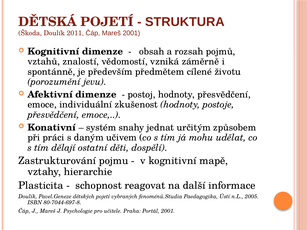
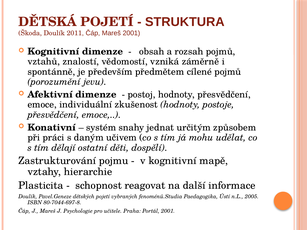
cílené životu: životu -> pojmů
